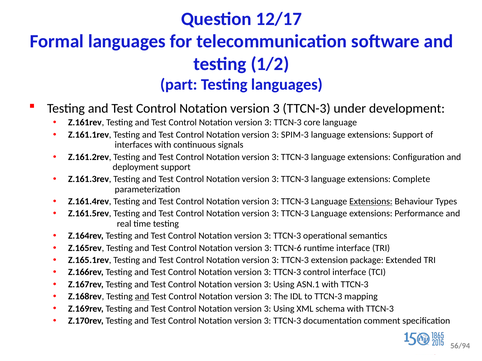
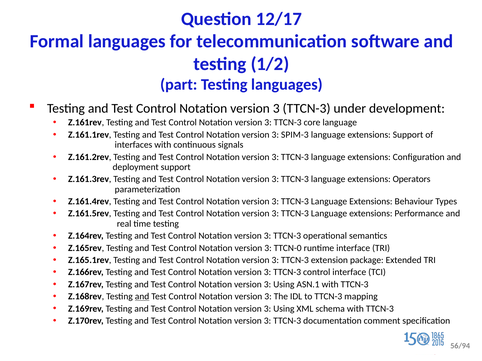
Complete: Complete -> Operators
Extensions at (371, 202) underline: present -> none
TTCN-6: TTCN-6 -> TTCN-0
